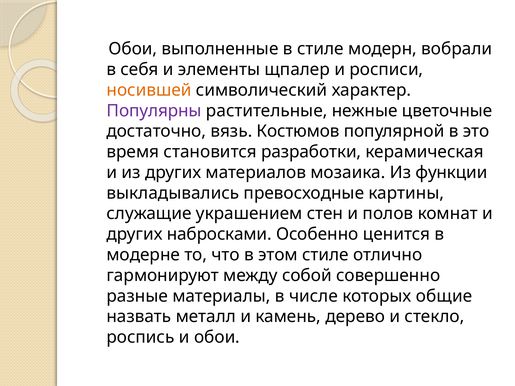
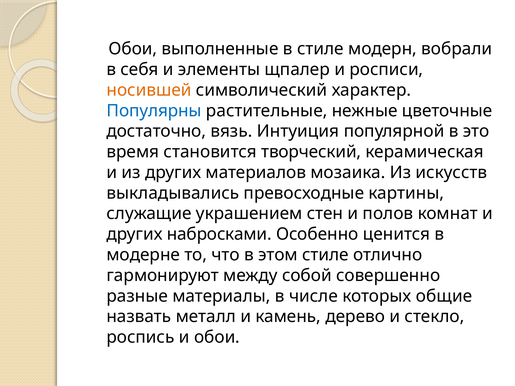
Популярны colour: purple -> blue
Костюмов: Костюмов -> Интуиция
разработки: разработки -> творческий
функции: функции -> искусств
